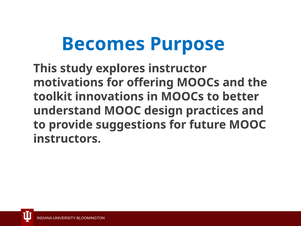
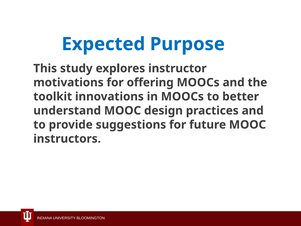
Becomes: Becomes -> Expected
